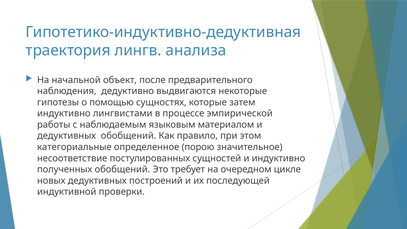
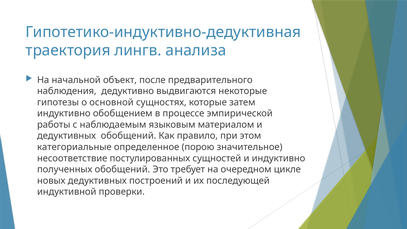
помощью: помощью -> основной
лингвистами: лингвистами -> обобщением
